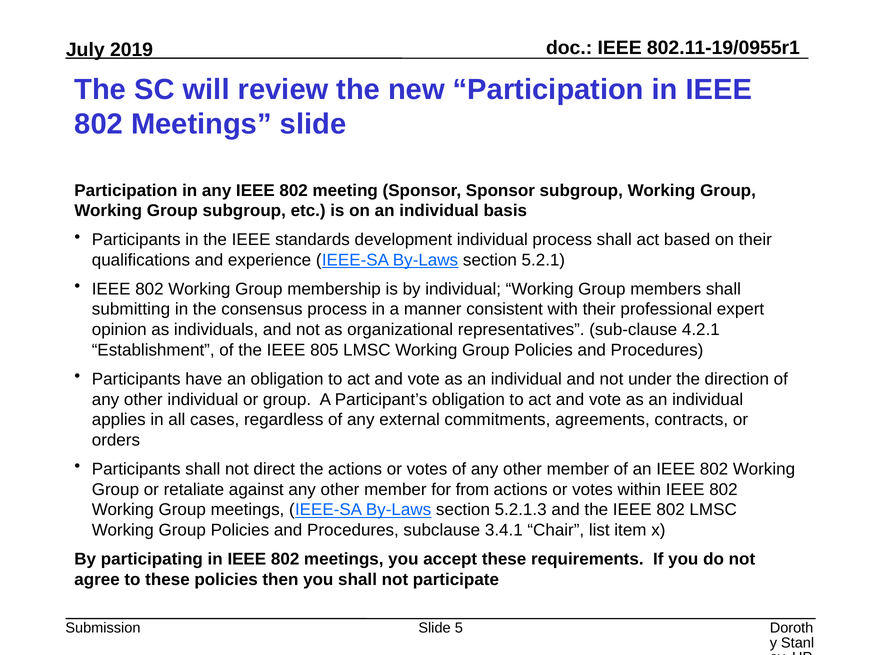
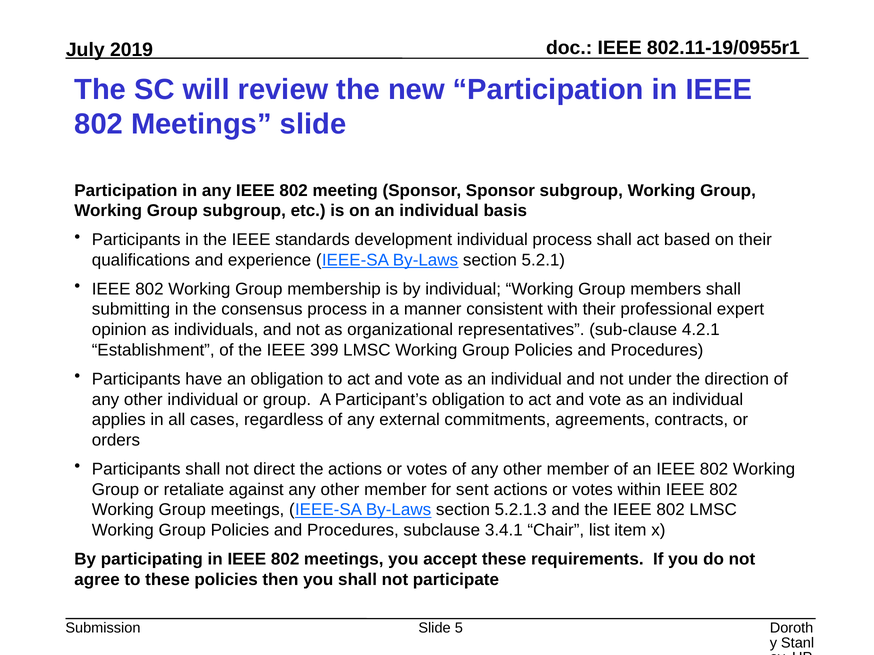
805: 805 -> 399
from: from -> sent
